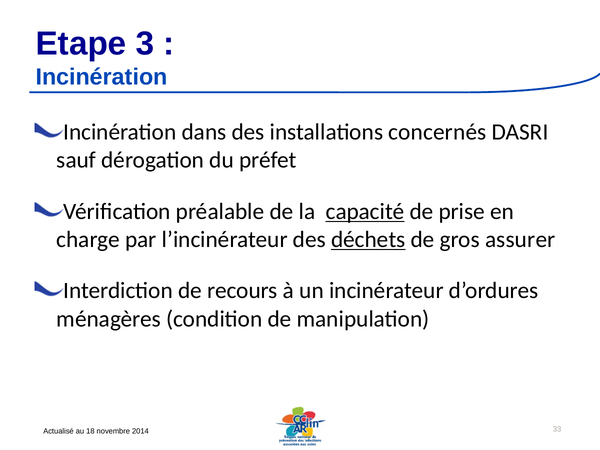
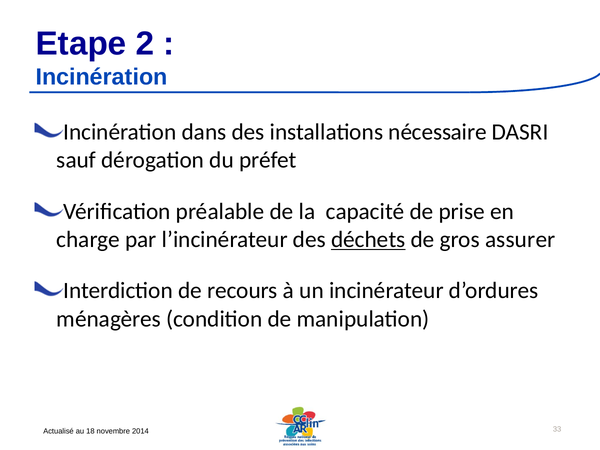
3: 3 -> 2
concernés: concernés -> nécessaire
capacité underline: present -> none
